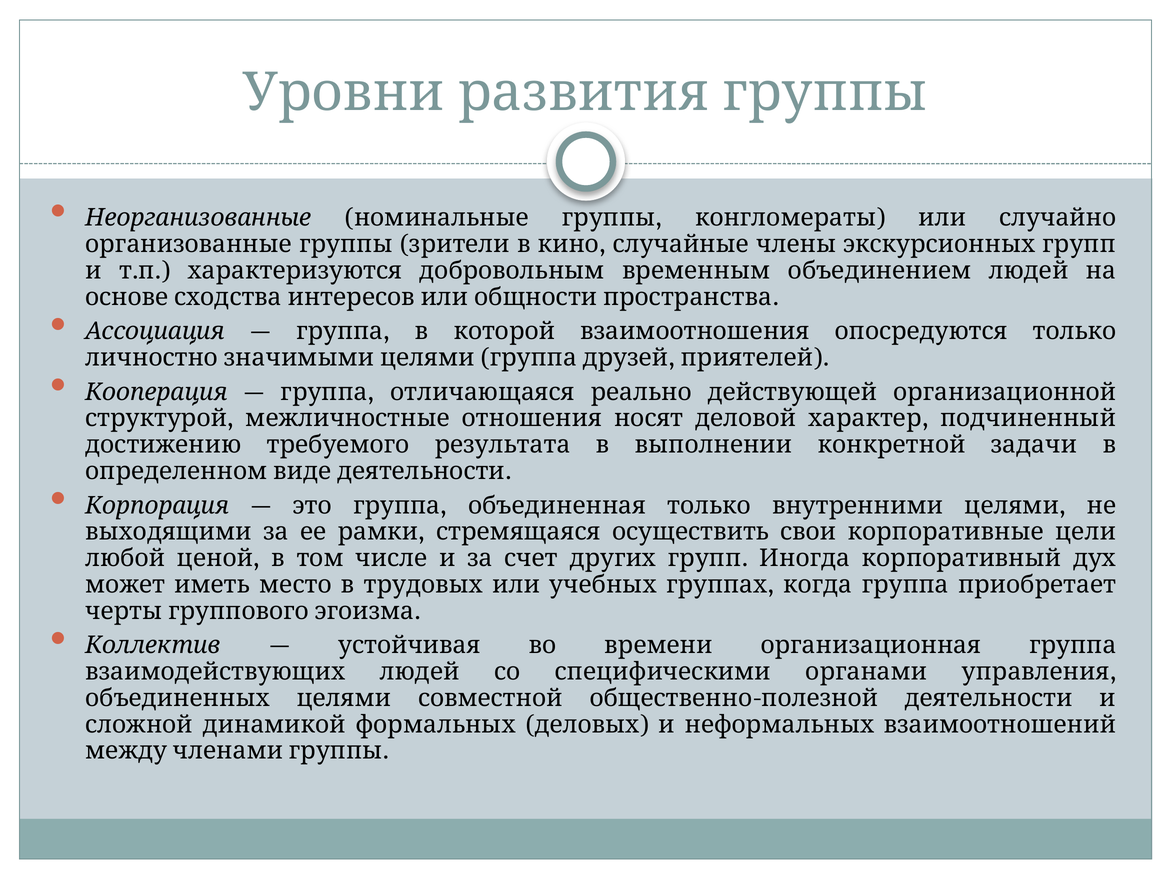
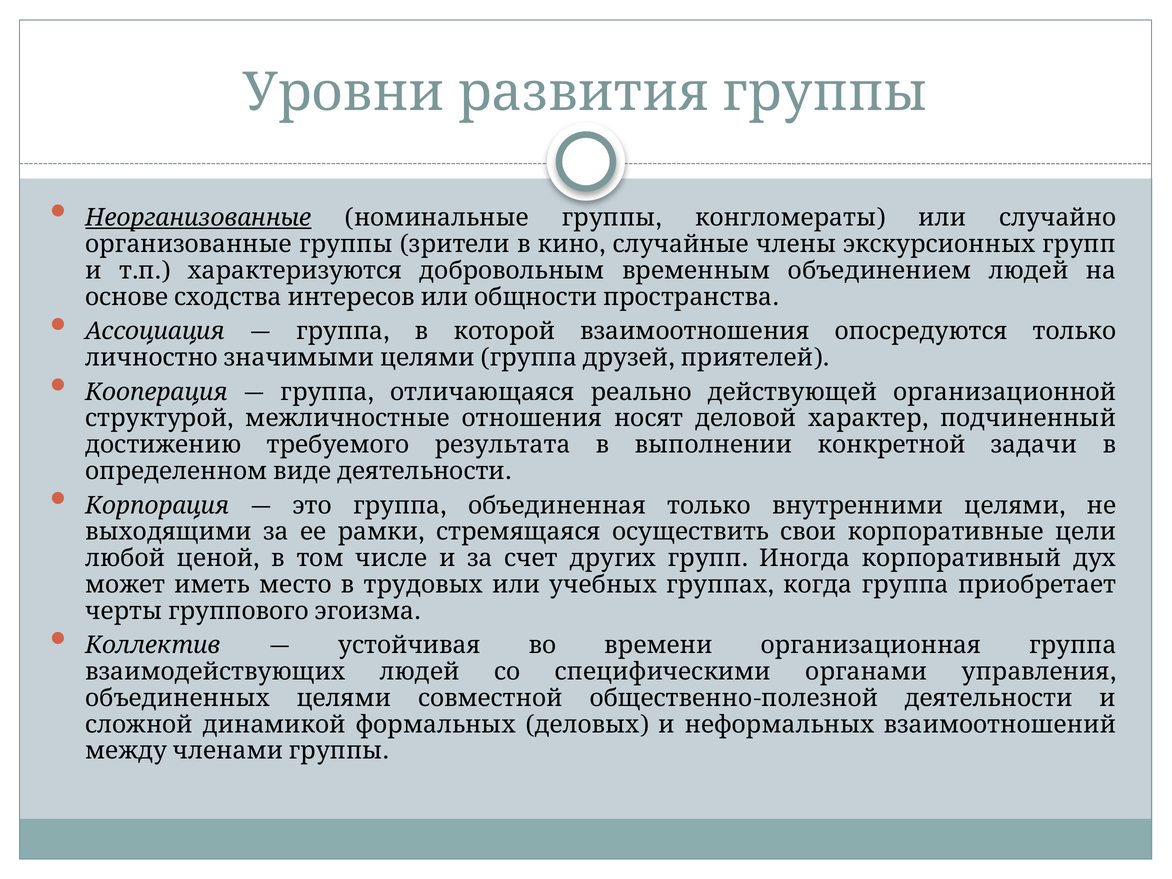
Неорганизованные underline: none -> present
